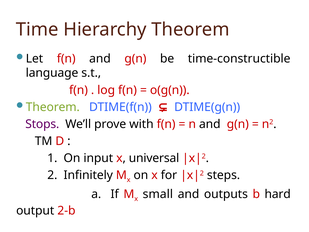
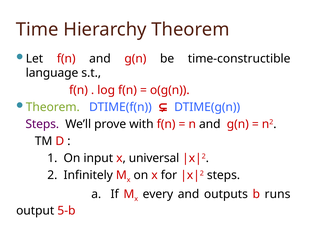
Stops at (42, 124): Stops -> Steps
small: small -> every
hard: hard -> runs
2-b: 2-b -> 5-b
